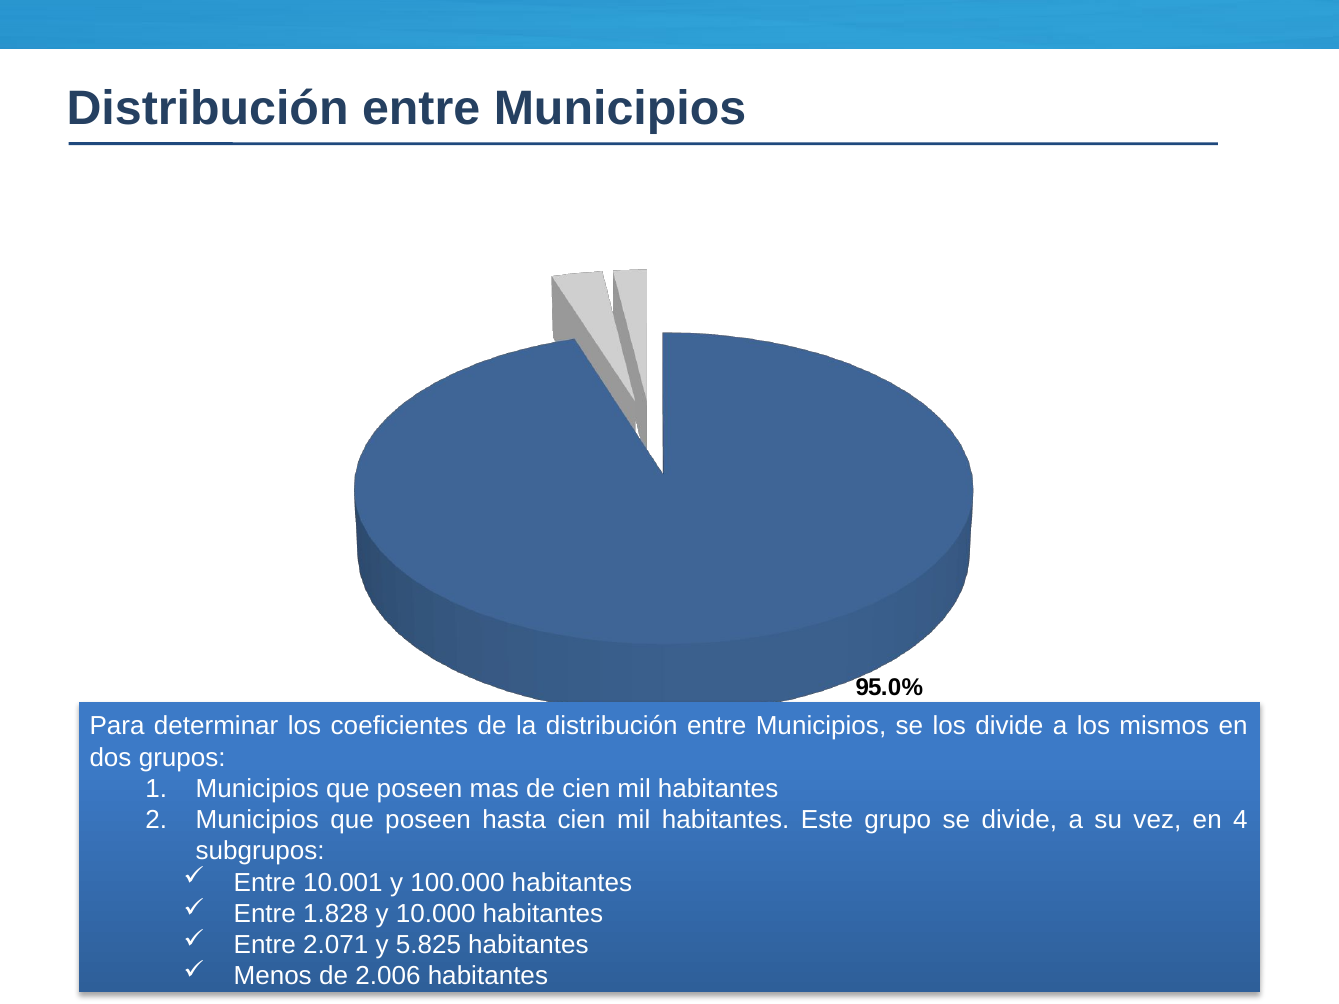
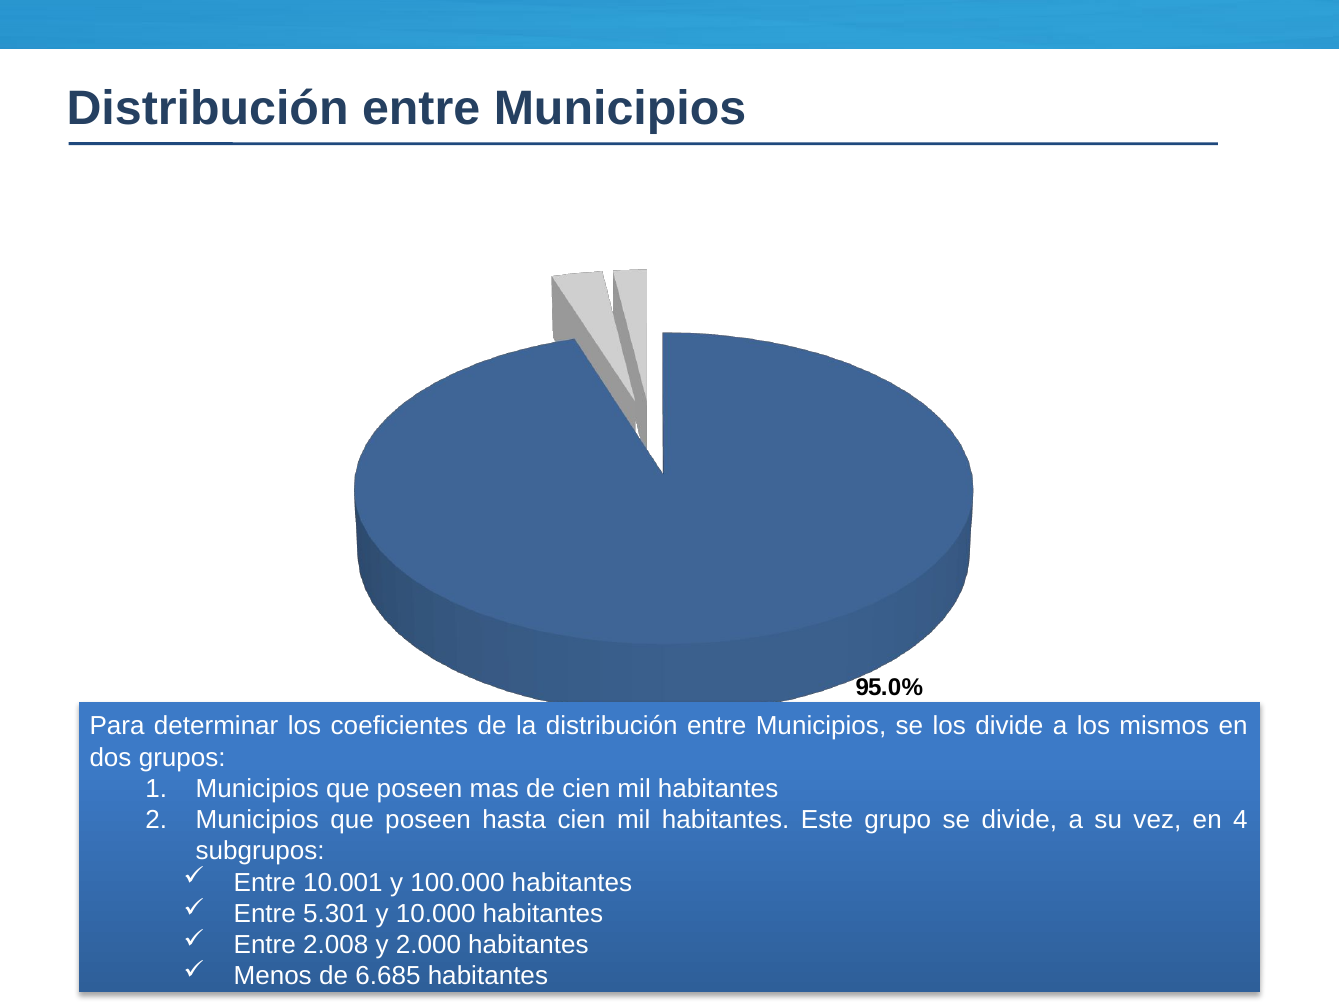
1.828: 1.828 -> 5.301
2.071: 2.071 -> 2.008
5.825: 5.825 -> 2.000
2.006: 2.006 -> 6.685
